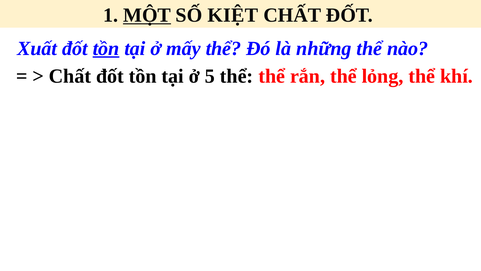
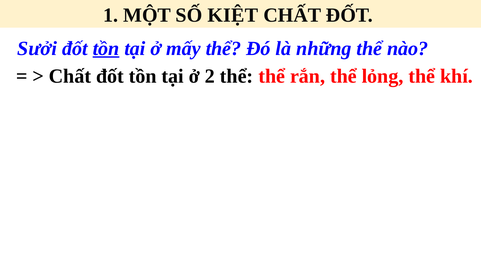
MỘT underline: present -> none
Xuất: Xuất -> Sưởi
5: 5 -> 2
